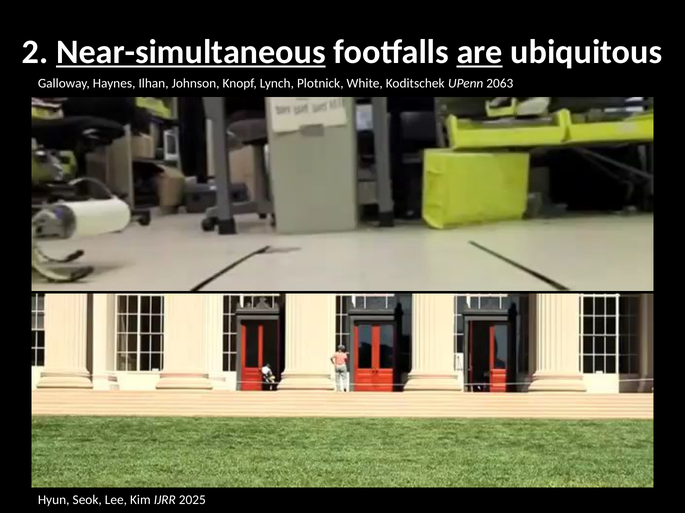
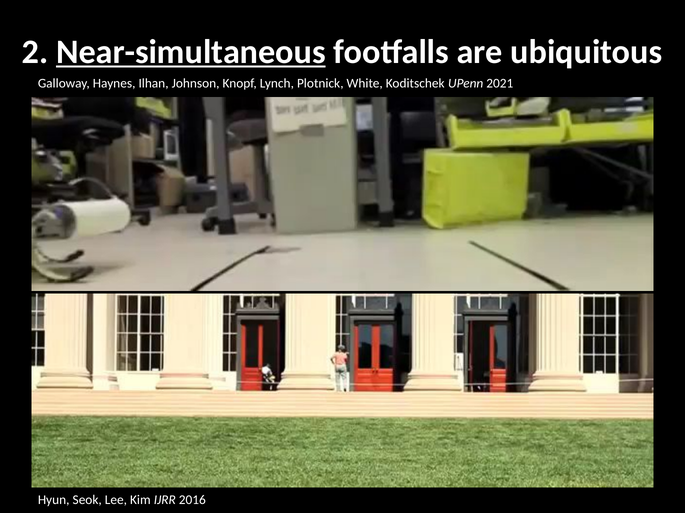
are underline: present -> none
2063: 2063 -> 2021
2025: 2025 -> 2016
